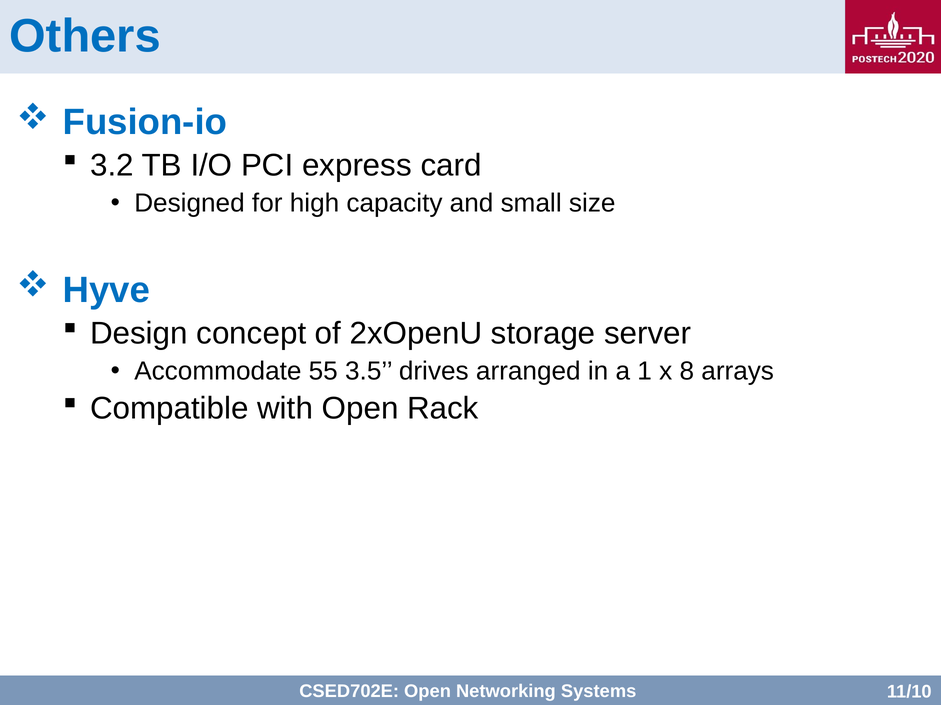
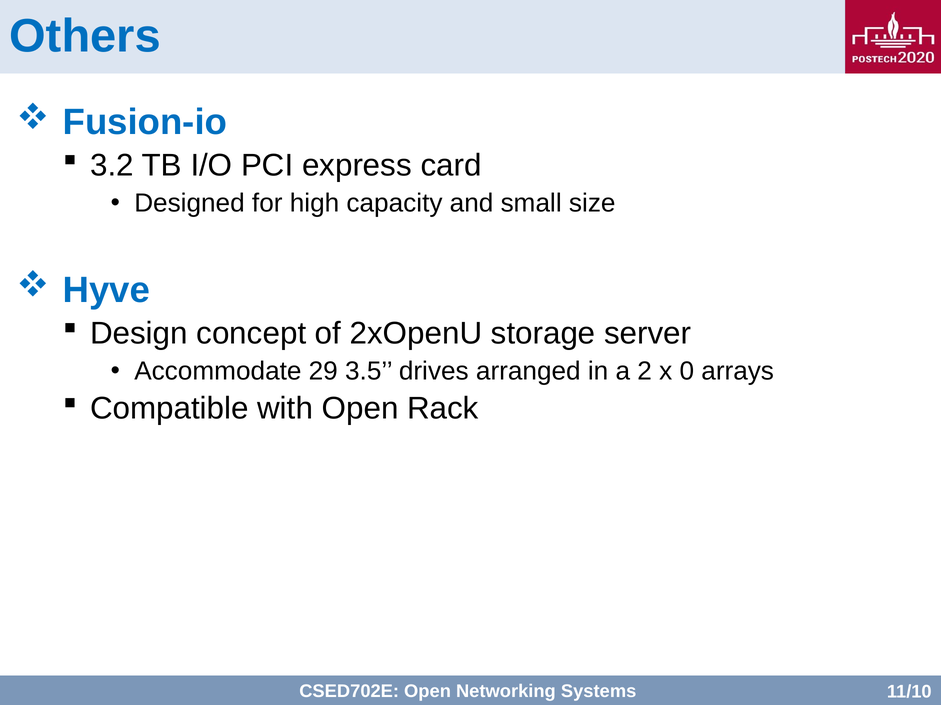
55: 55 -> 29
1: 1 -> 2
8: 8 -> 0
